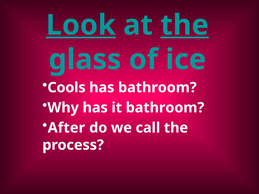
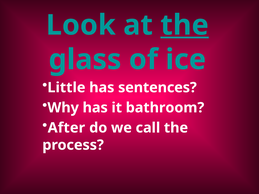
Look underline: present -> none
Cools: Cools -> Little
has bathroom: bathroom -> sentences
